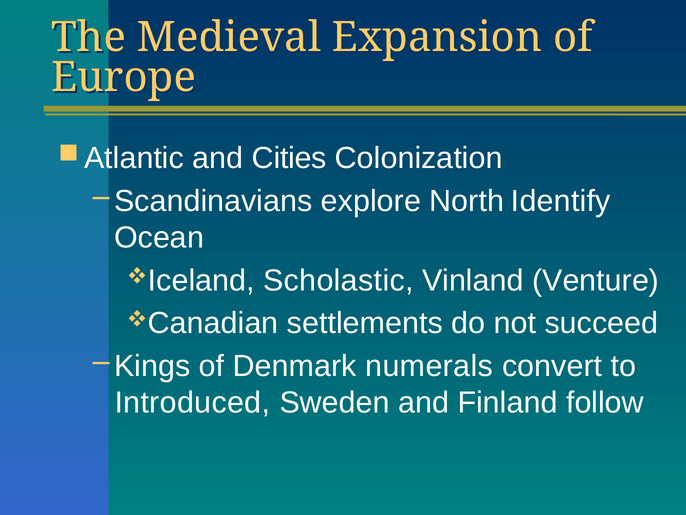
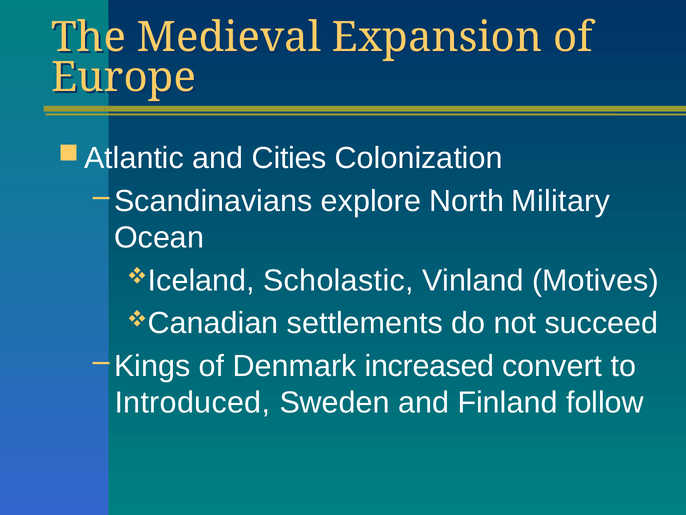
Identify: Identify -> Military
Venture: Venture -> Motives
numerals: numerals -> increased
